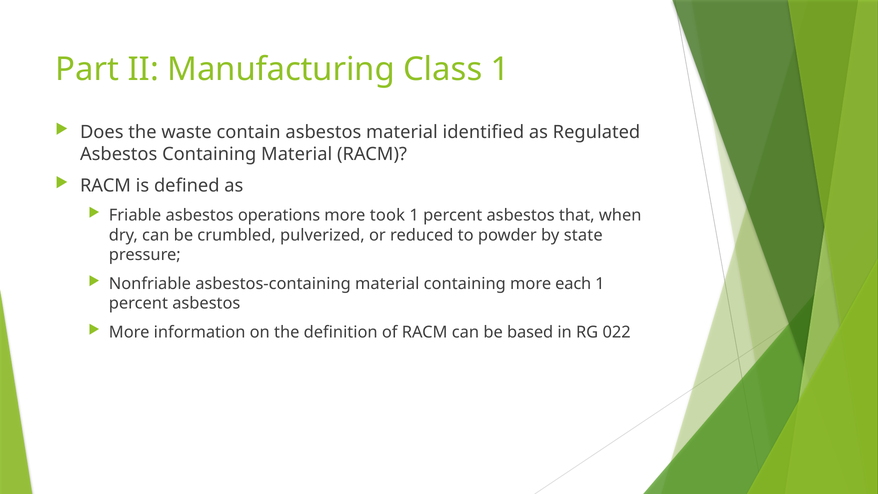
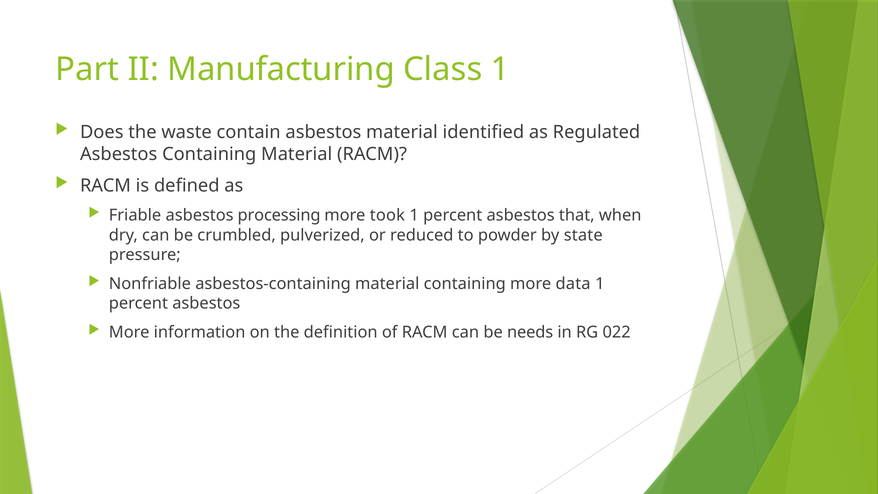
operations: operations -> processing
each: each -> data
based: based -> needs
